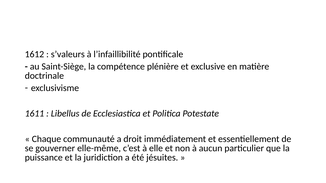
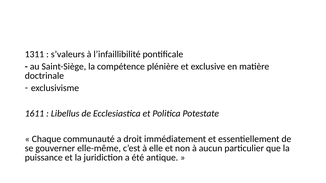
1612: 1612 -> 1311
jésuites: jésuites -> antique
